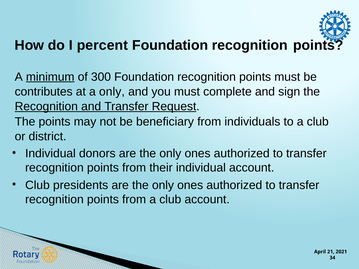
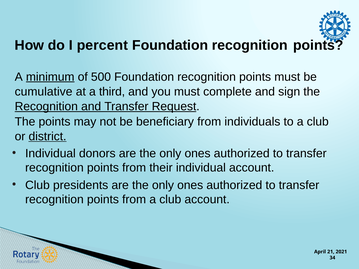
300: 300 -> 500
contributes: contributes -> cumulative
a only: only -> third
district underline: none -> present
